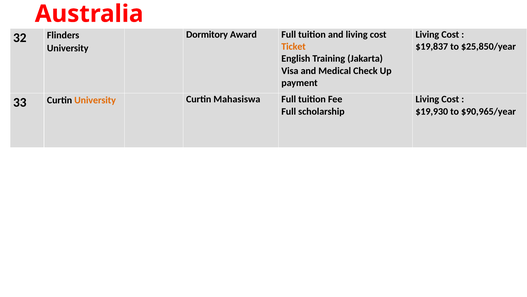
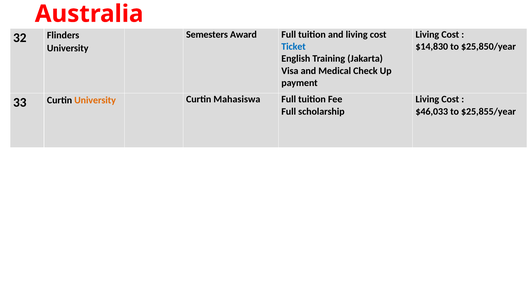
Dormitory: Dormitory -> Semesters
Ticket colour: orange -> blue
$19,837: $19,837 -> $14,830
$19,930: $19,930 -> $46,033
$90,965/year: $90,965/year -> $25,855/year
